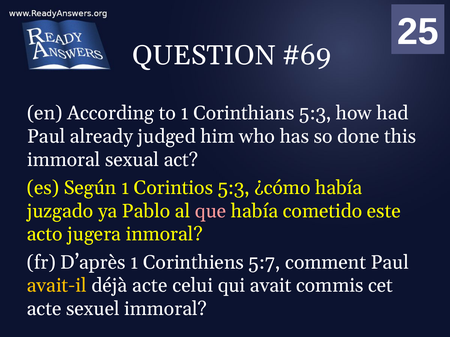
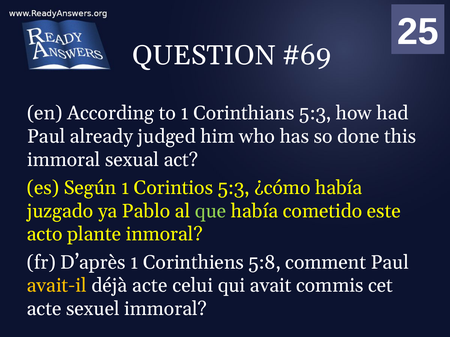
que colour: pink -> light green
jugera: jugera -> plante
5:7: 5:7 -> 5:8
